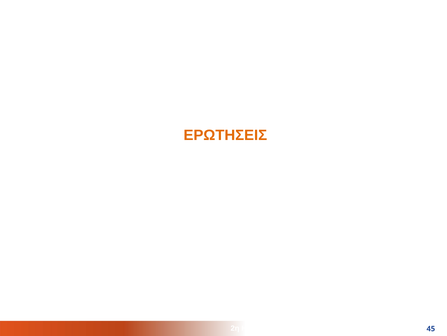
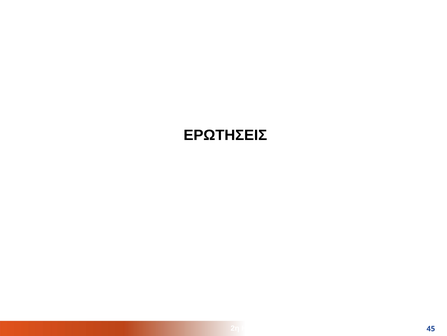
ΕΡΩΤΗΣΕΙΣ colour: orange -> black
